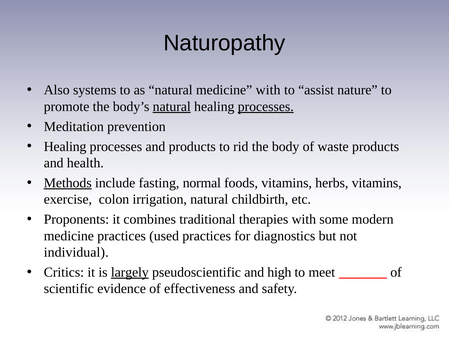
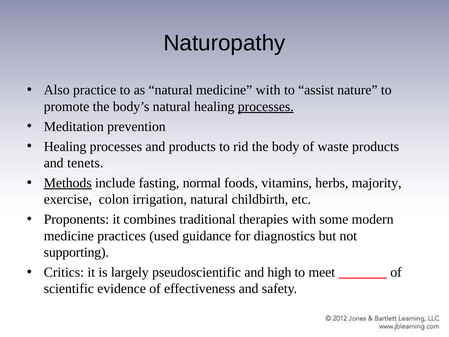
systems: systems -> practice
natural at (172, 106) underline: present -> none
health: health -> tenets
herbs vitamins: vitamins -> majority
used practices: practices -> guidance
individual: individual -> supporting
largely underline: present -> none
